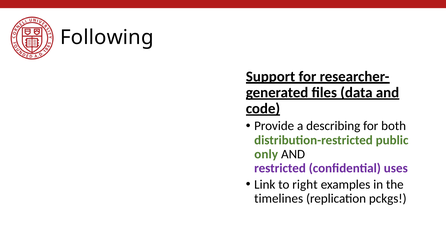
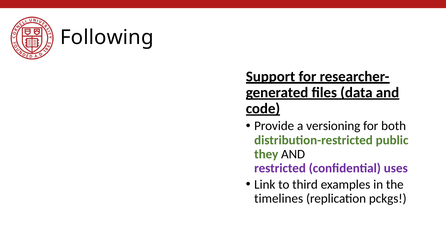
describing: describing -> versioning
only: only -> they
right: right -> third
